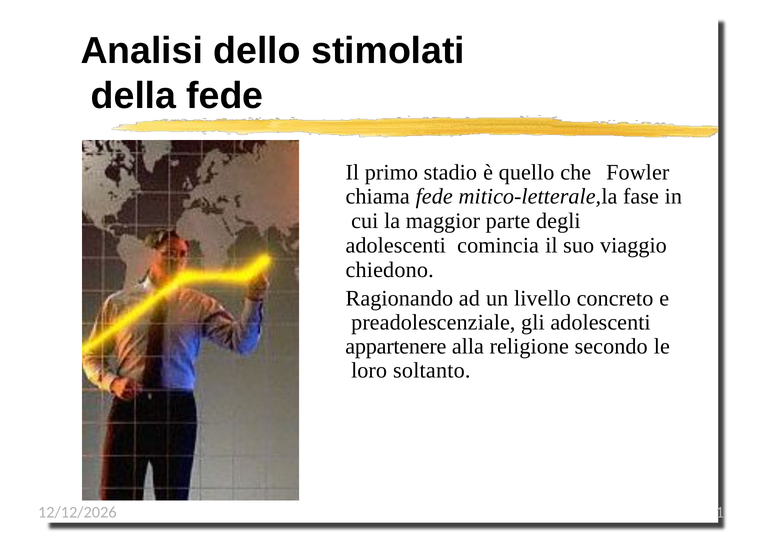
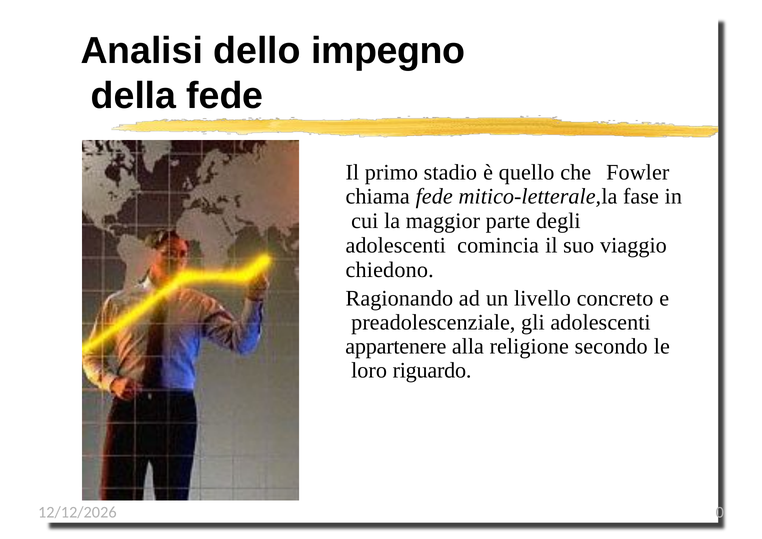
stimolati: stimolati -> impegno
soltanto: soltanto -> riguardo
1: 1 -> 0
